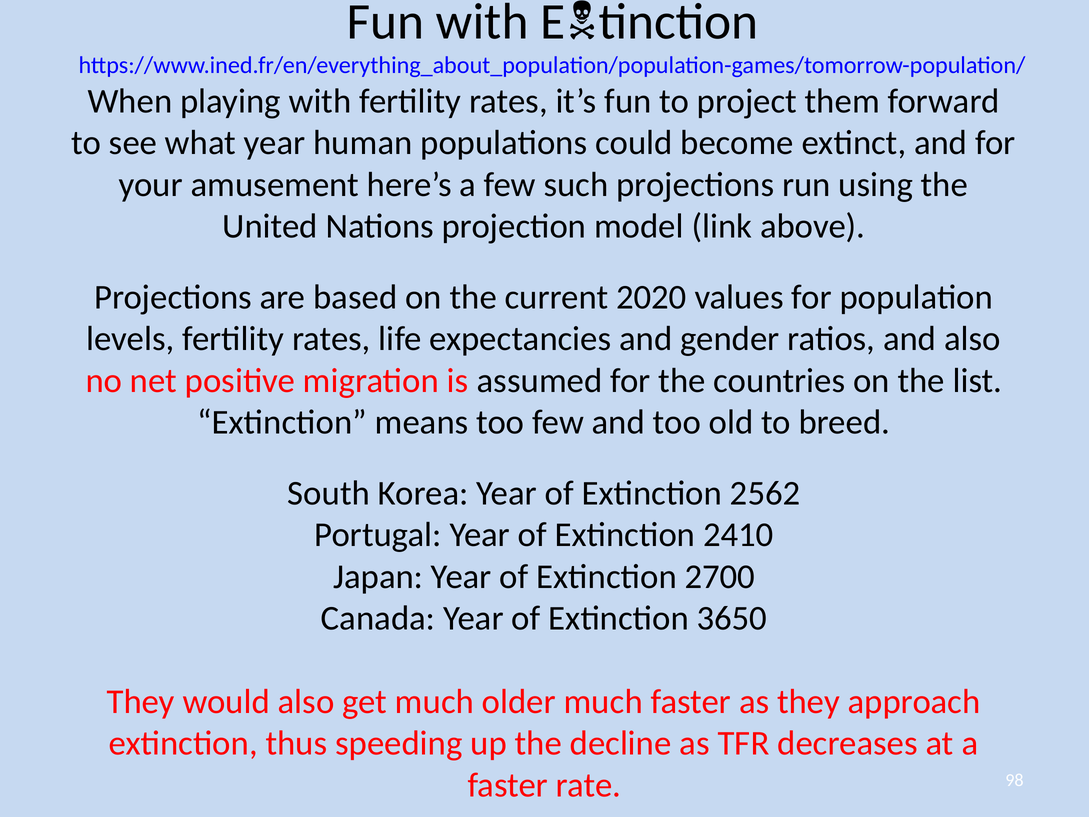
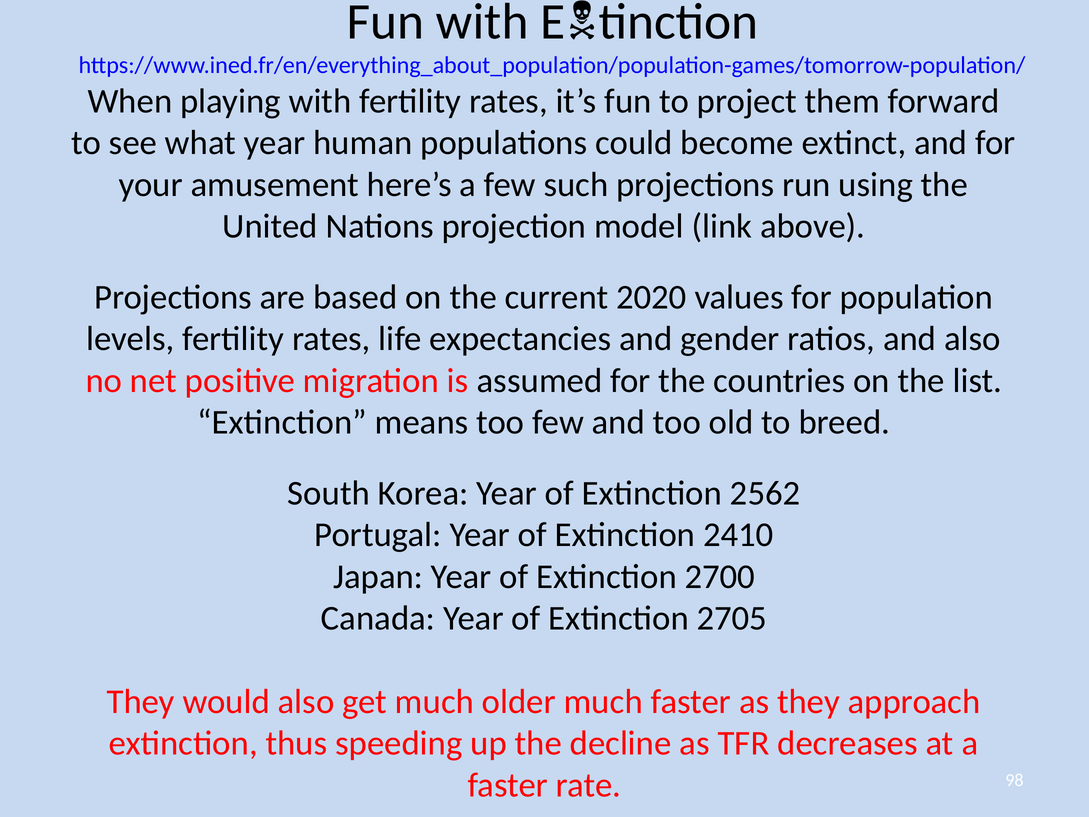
3650: 3650 -> 2705
